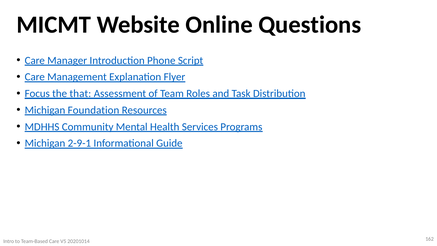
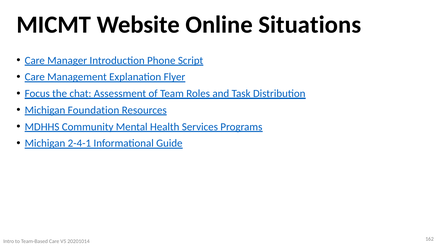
Questions: Questions -> Situations
that: that -> chat
2-9-1: 2-9-1 -> 2-4-1
